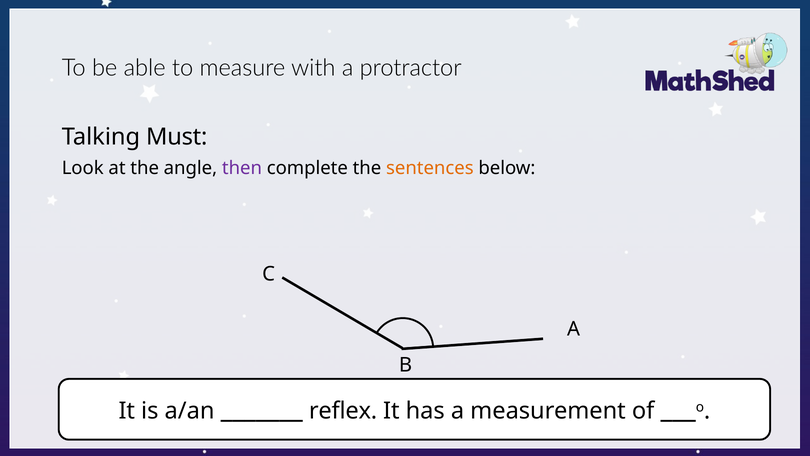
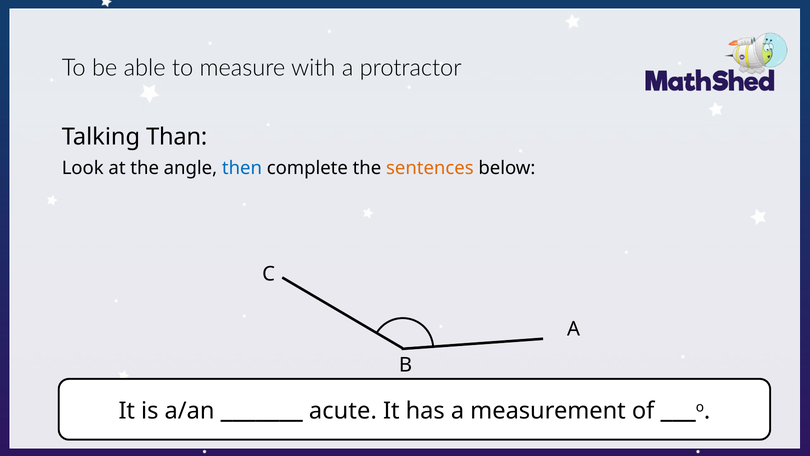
Must: Must -> Than
then colour: purple -> blue
reflex: reflex -> acute
